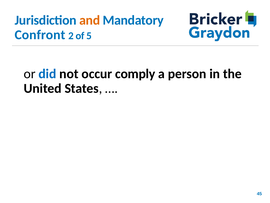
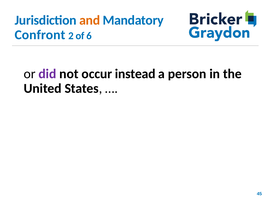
5: 5 -> 6
did colour: blue -> purple
comply: comply -> instead
